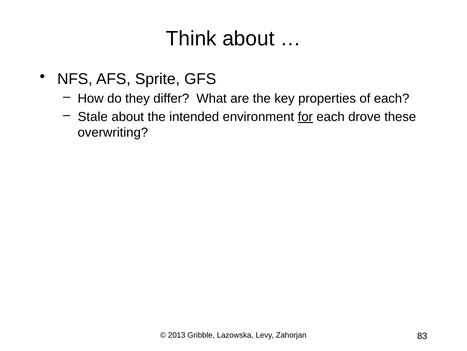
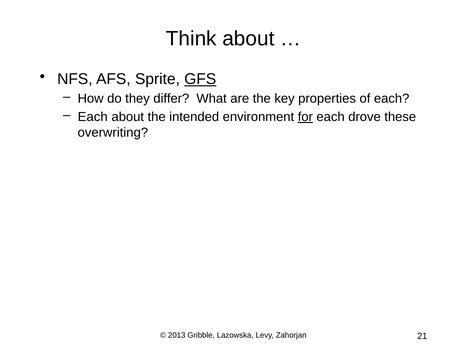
GFS underline: none -> present
Stale at (93, 117): Stale -> Each
83: 83 -> 21
